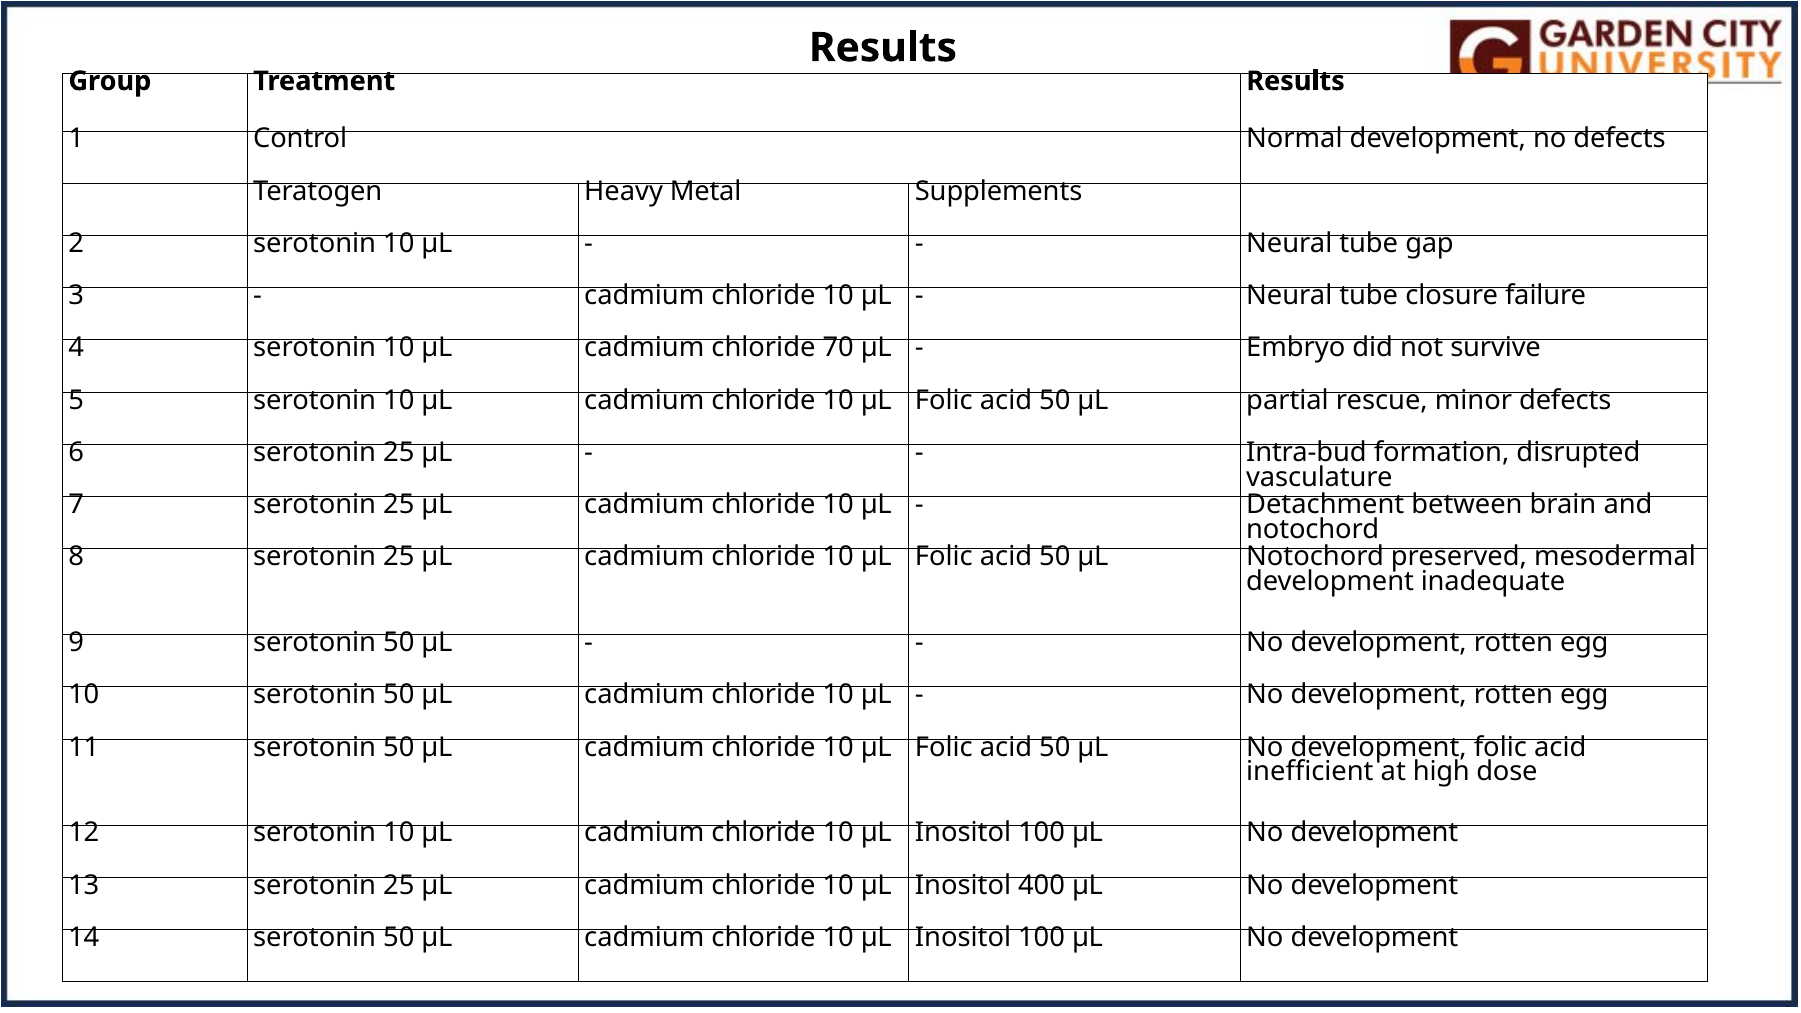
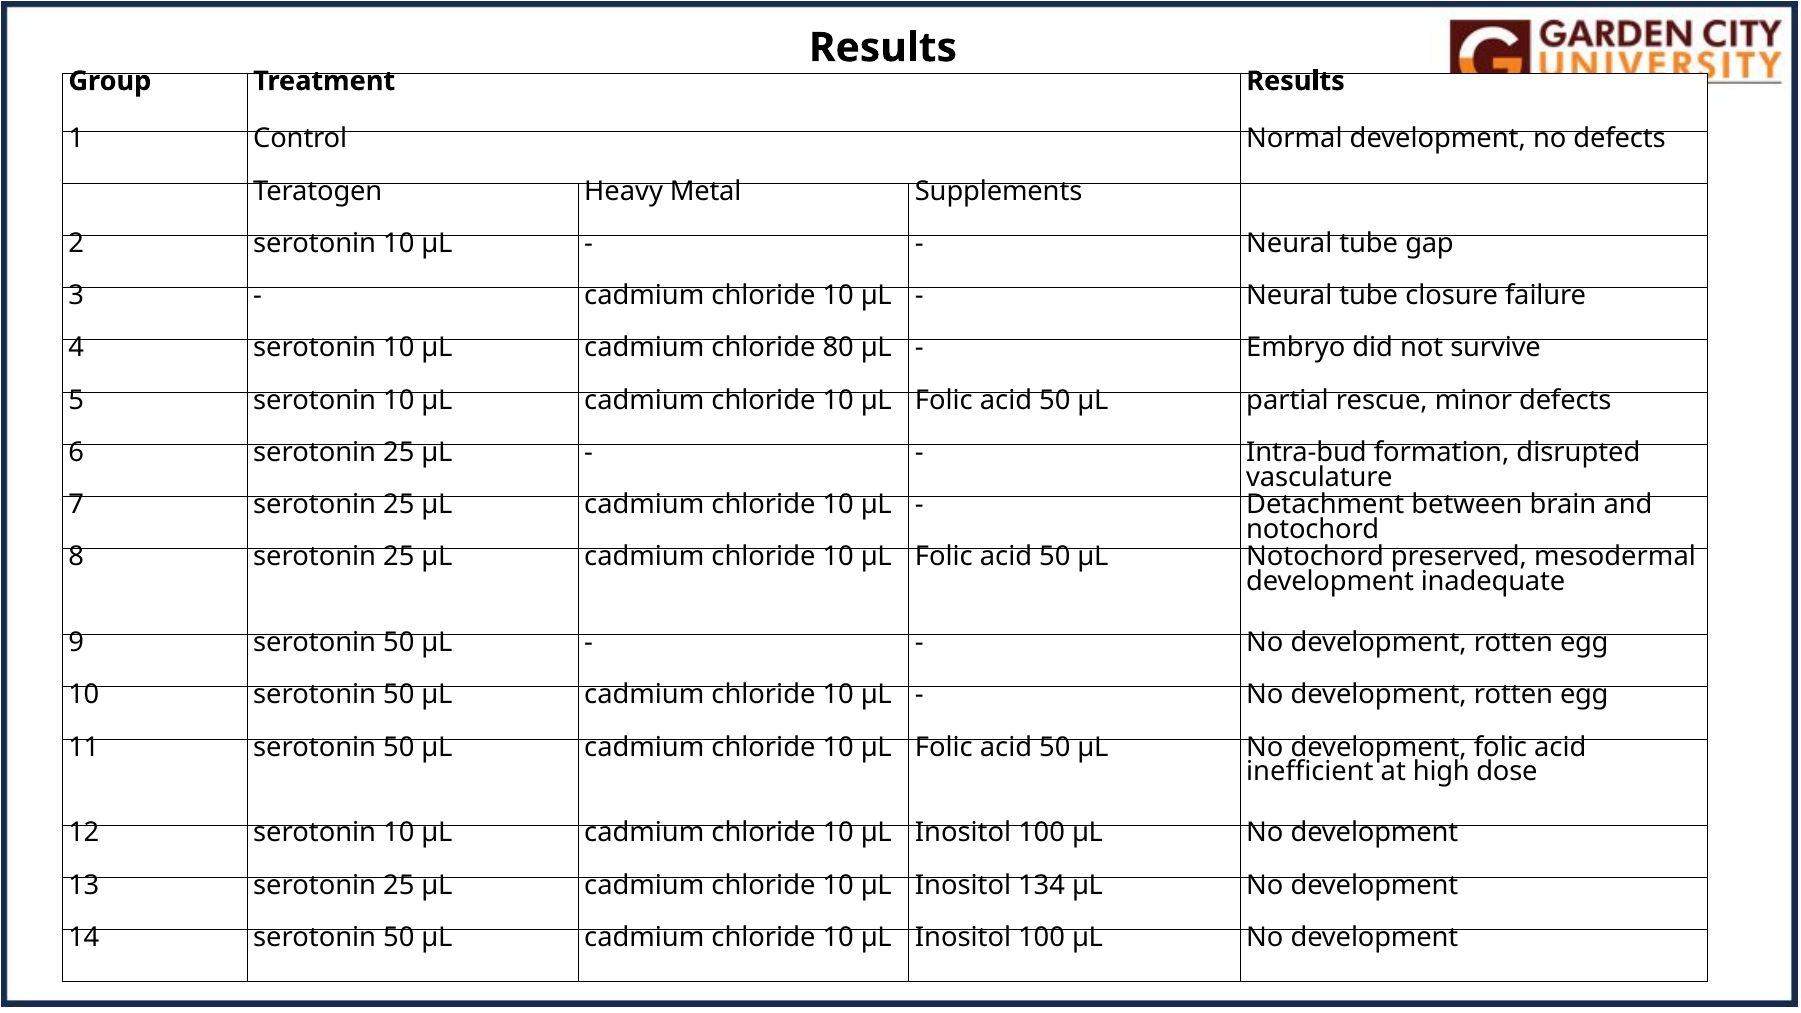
70: 70 -> 80
400: 400 -> 134
